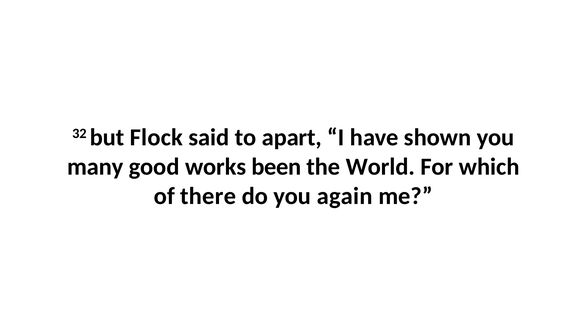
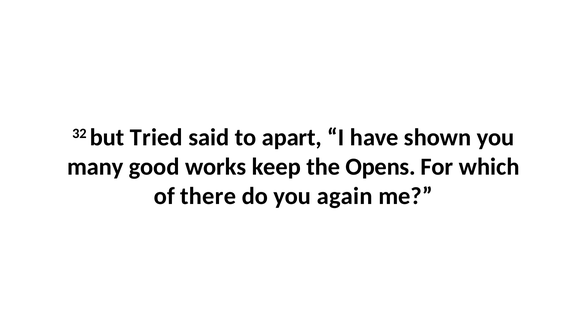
Flock: Flock -> Tried
been: been -> keep
World: World -> Opens
